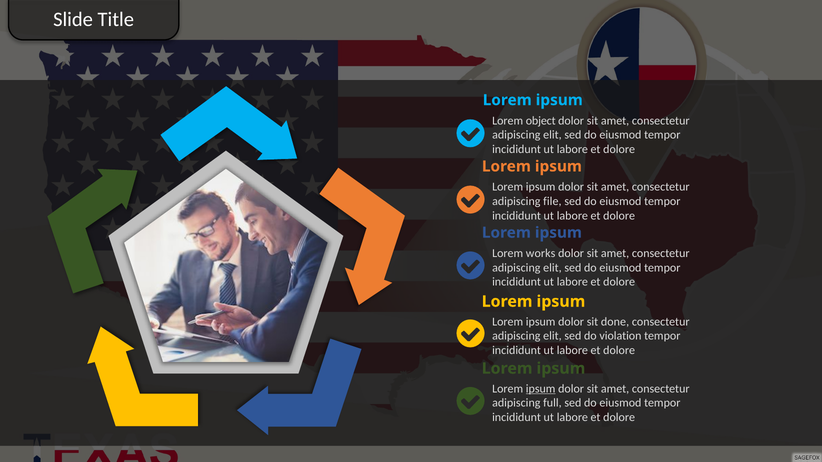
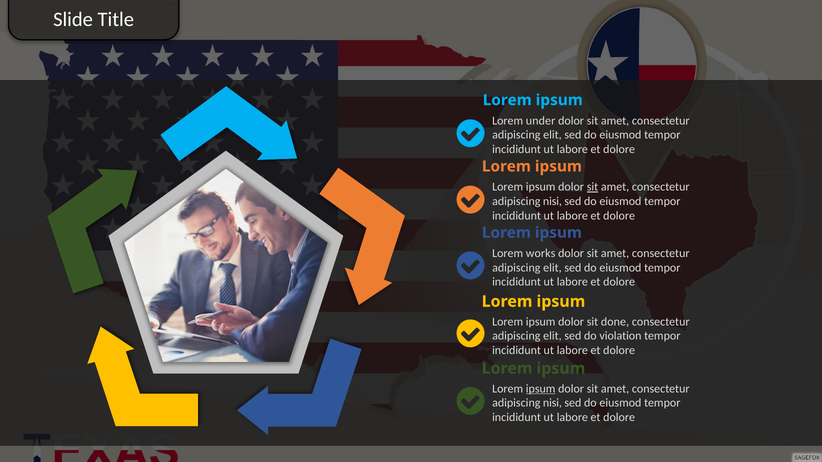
object: object -> under
sit at (593, 187) underline: none -> present
file at (552, 201): file -> nisi
full at (552, 403): full -> nisi
